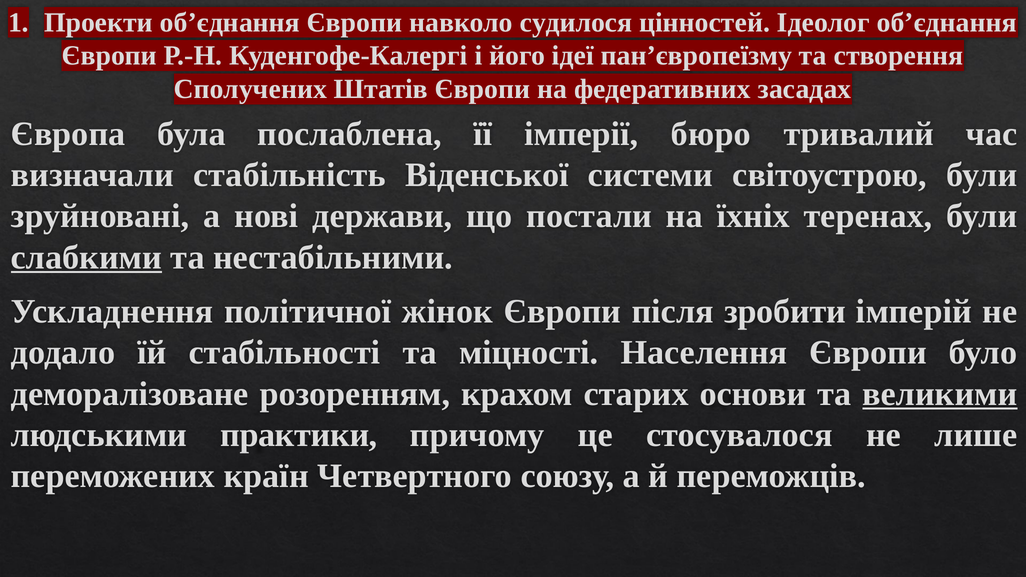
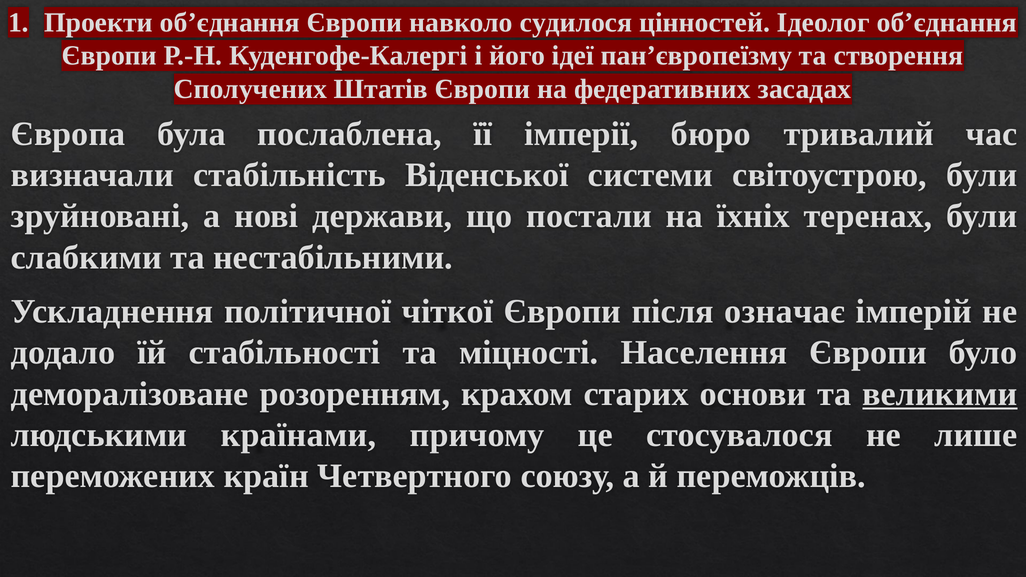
слабкими underline: present -> none
жінок: жінок -> чіткої
зробити: зробити -> означає
практики: практики -> країнами
